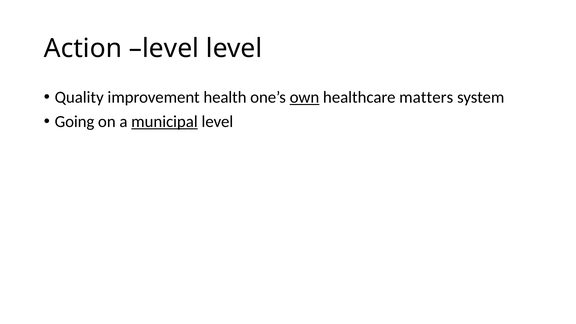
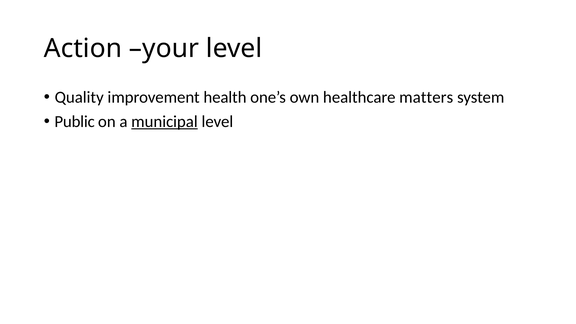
Action level: level -> your
own underline: present -> none
Going: Going -> Public
